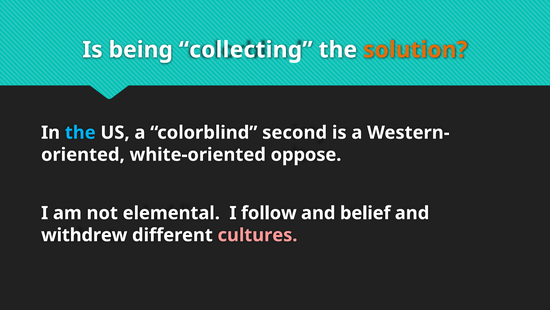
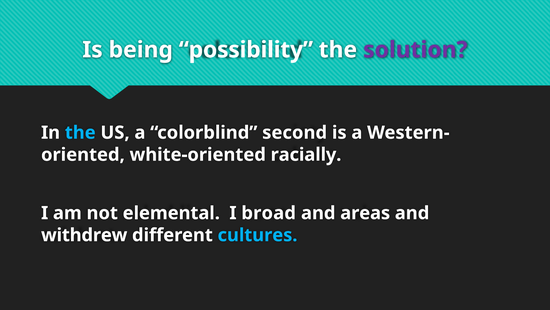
collecting: collecting -> possibility
solution colour: orange -> purple
oppose: oppose -> racially
follow: follow -> broad
belief: belief -> areas
cultures colour: pink -> light blue
